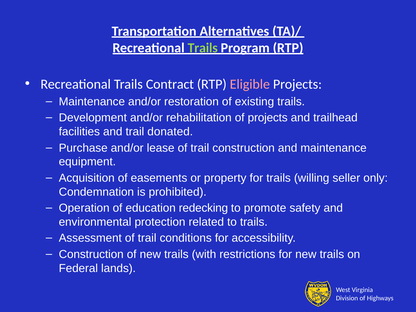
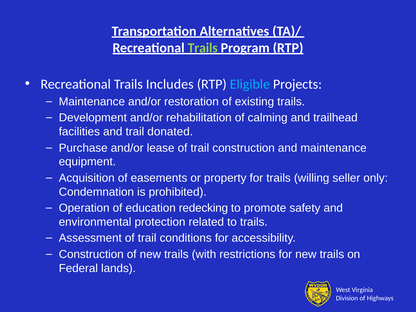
Contract: Contract -> Includes
Eligible colour: pink -> light blue
of projects: projects -> calming
